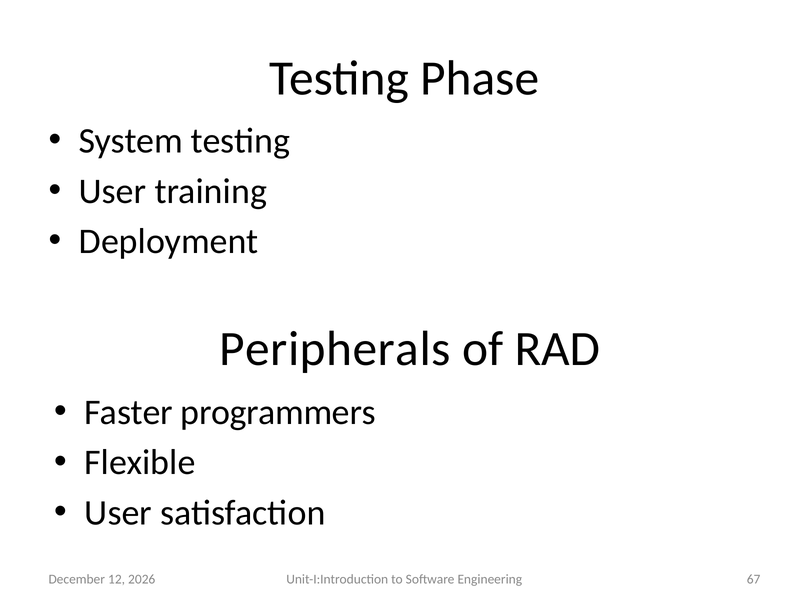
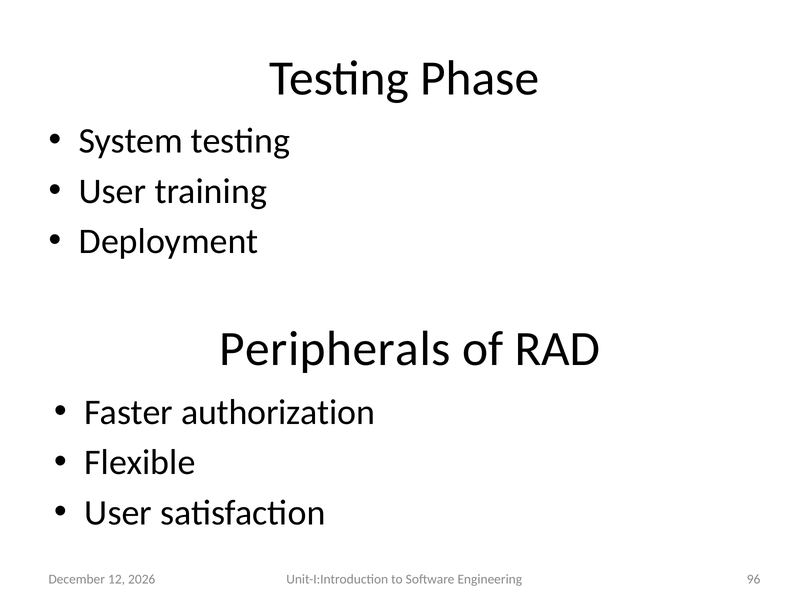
programmers: programmers -> authorization
67: 67 -> 96
